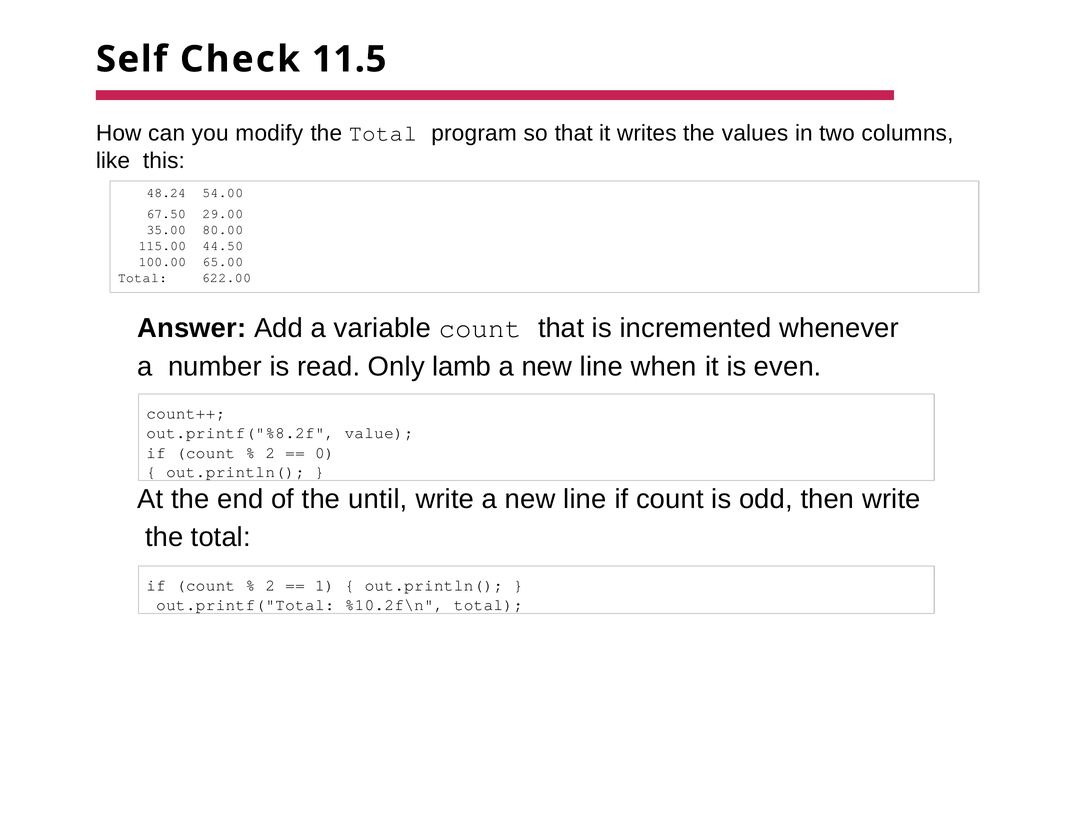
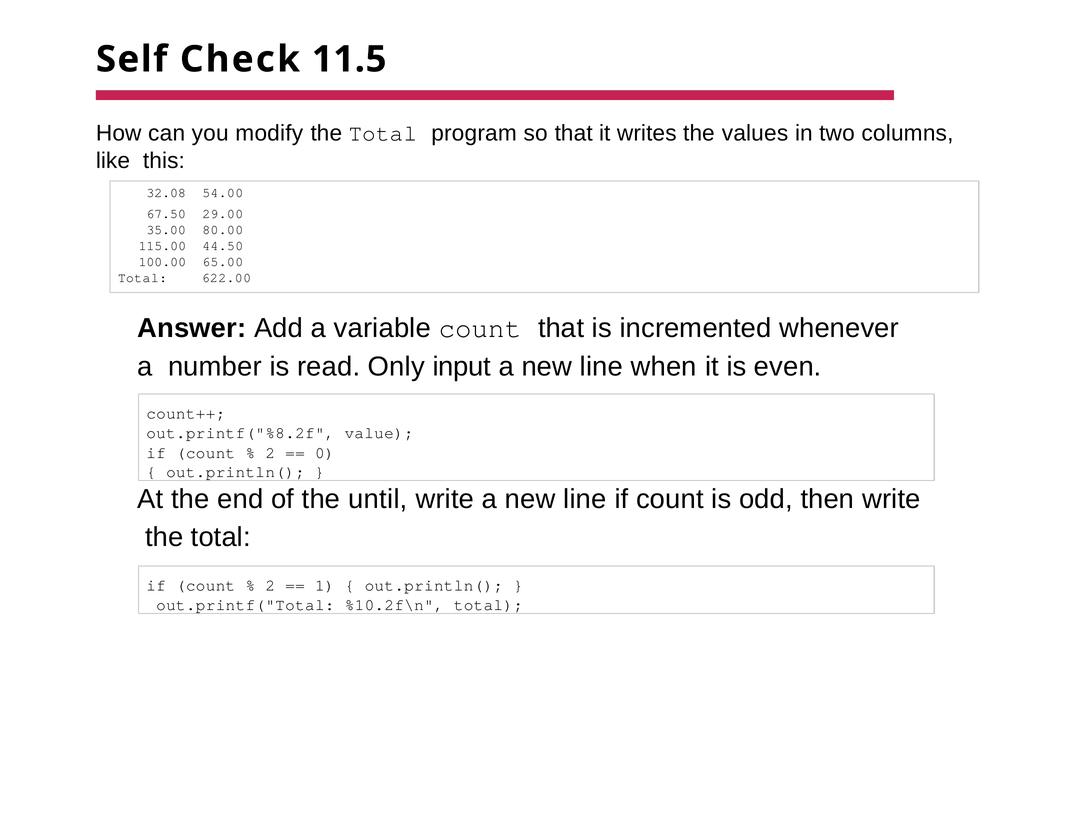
48.24: 48.24 -> 32.08
lamb: lamb -> input
